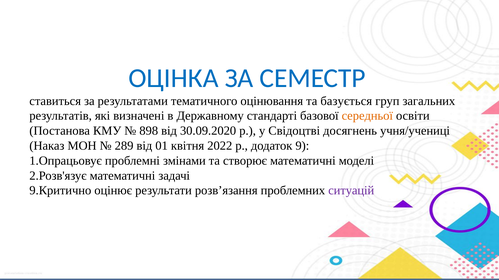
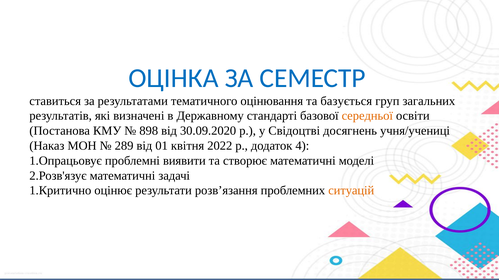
9: 9 -> 4
змінами: змінами -> виявити
9.Критично: 9.Критично -> 1.Критично
ситуацій colour: purple -> orange
